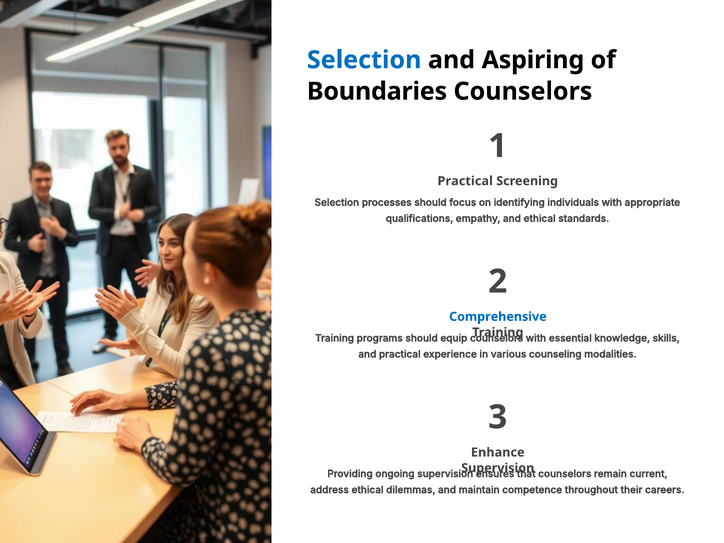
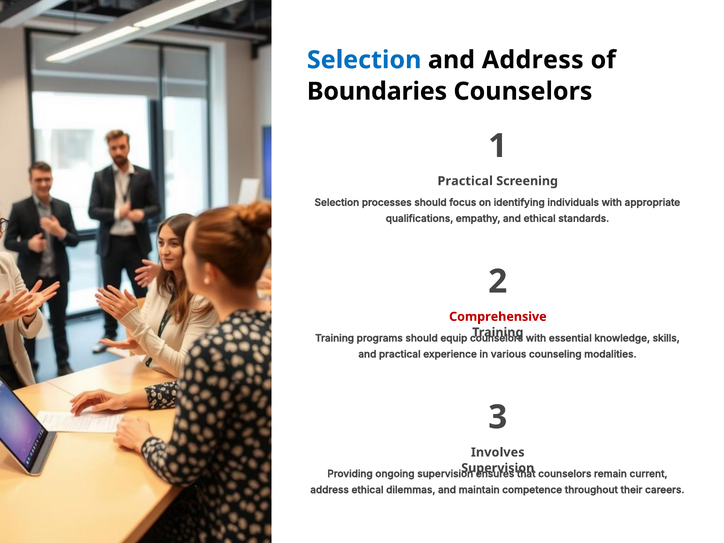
and Aspiring: Aspiring -> Address
Comprehensive colour: blue -> red
Enhance: Enhance -> Involves
